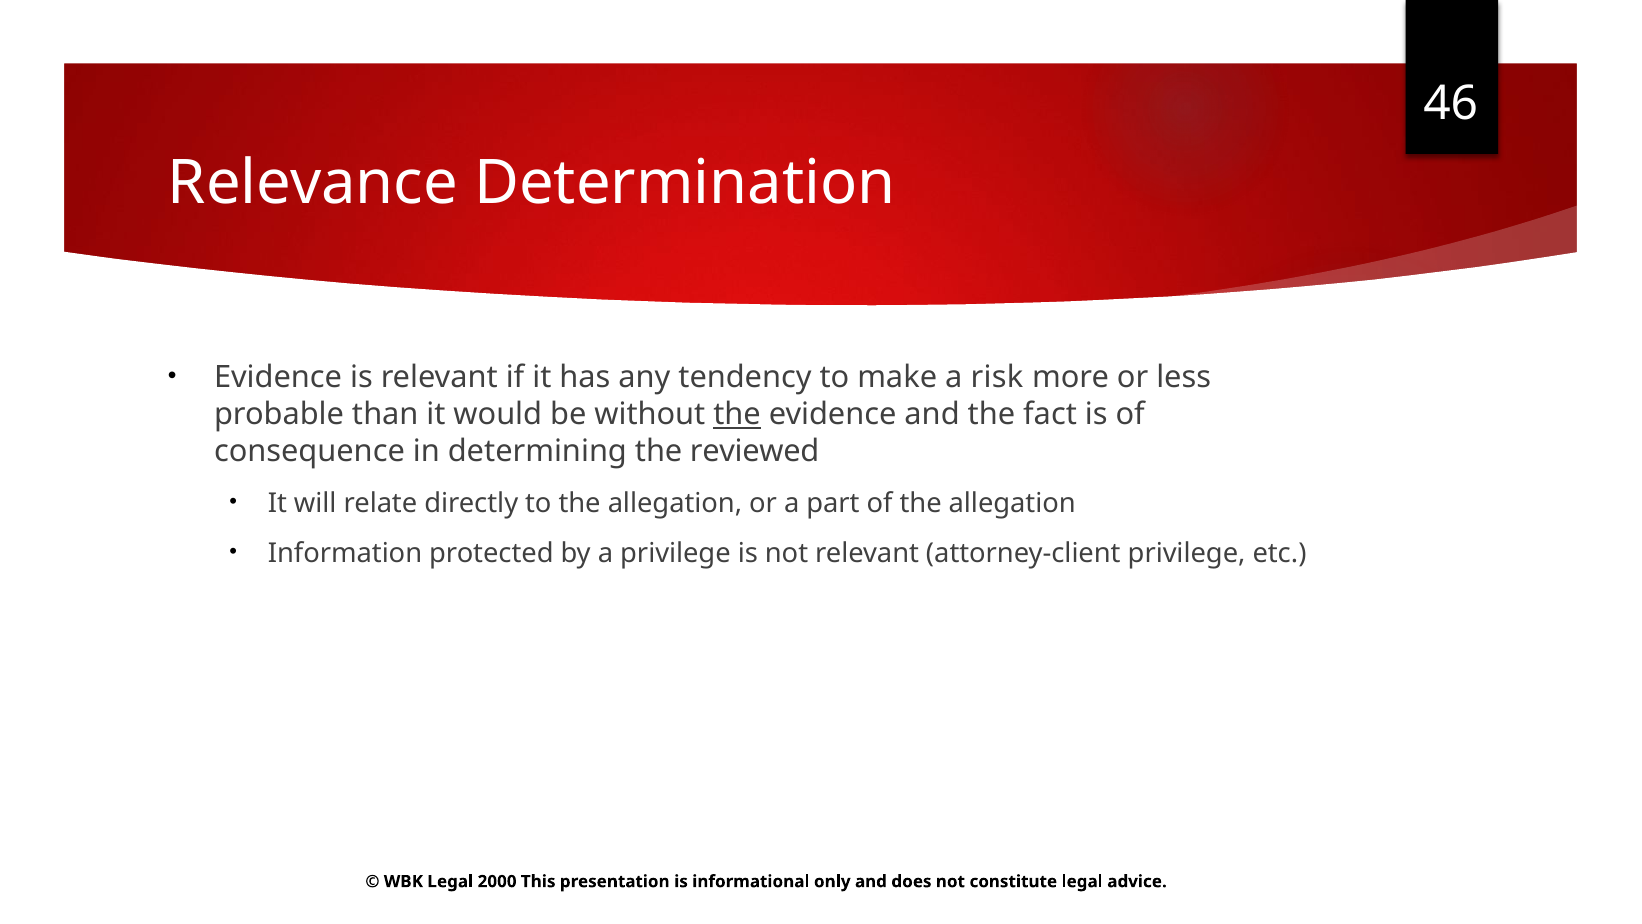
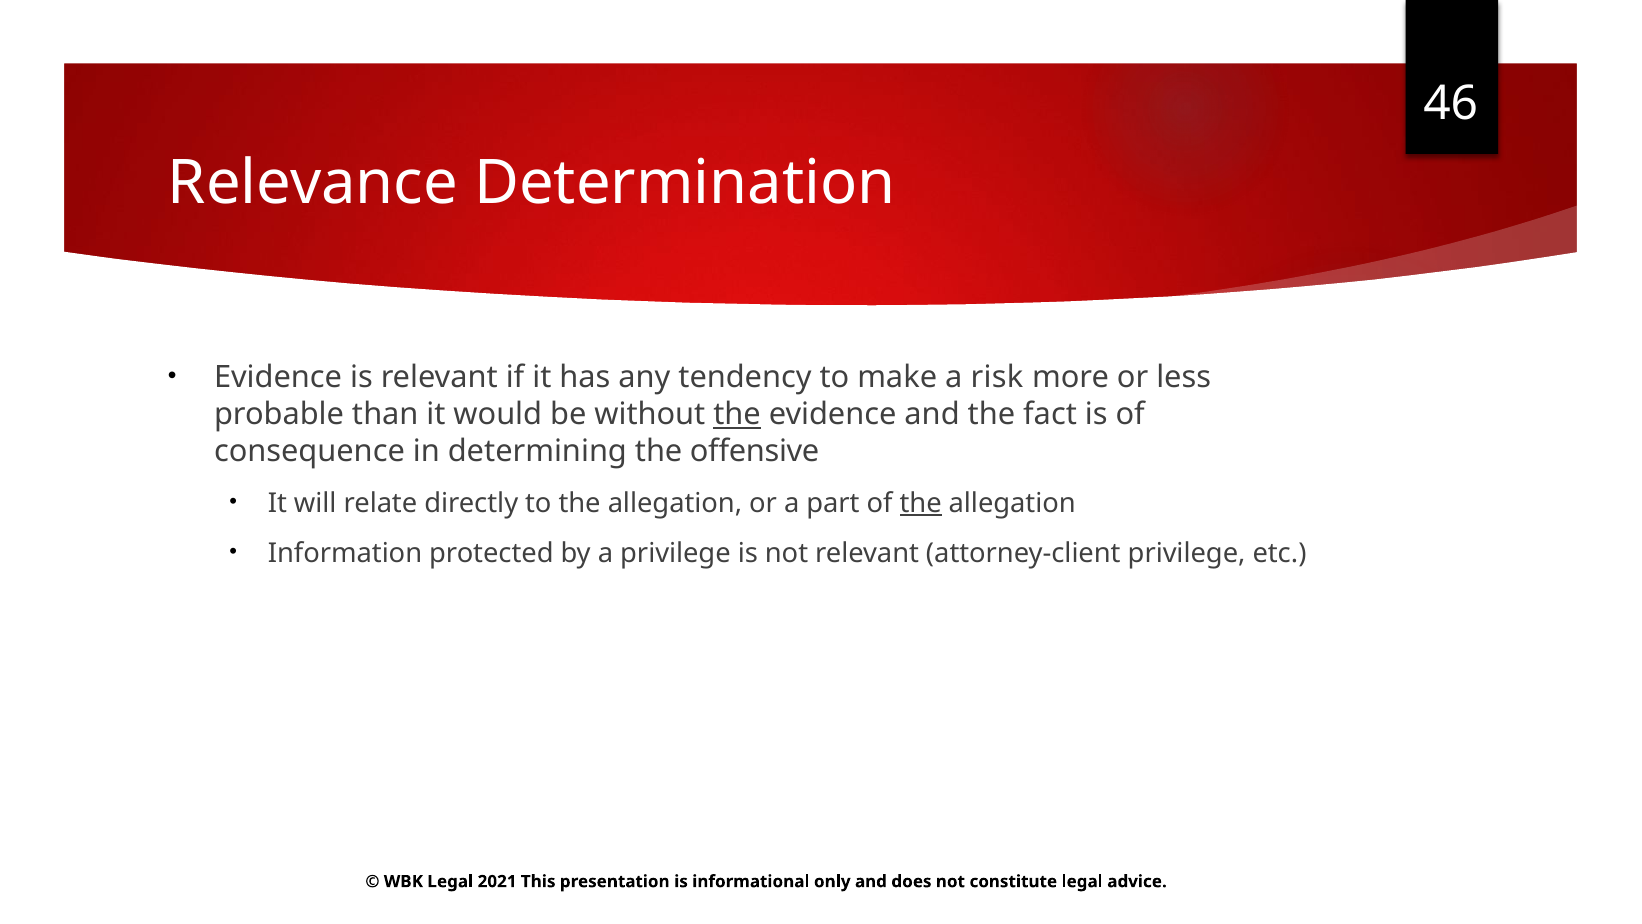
reviewed: reviewed -> offensive
the at (921, 503) underline: none -> present
2000: 2000 -> 2021
